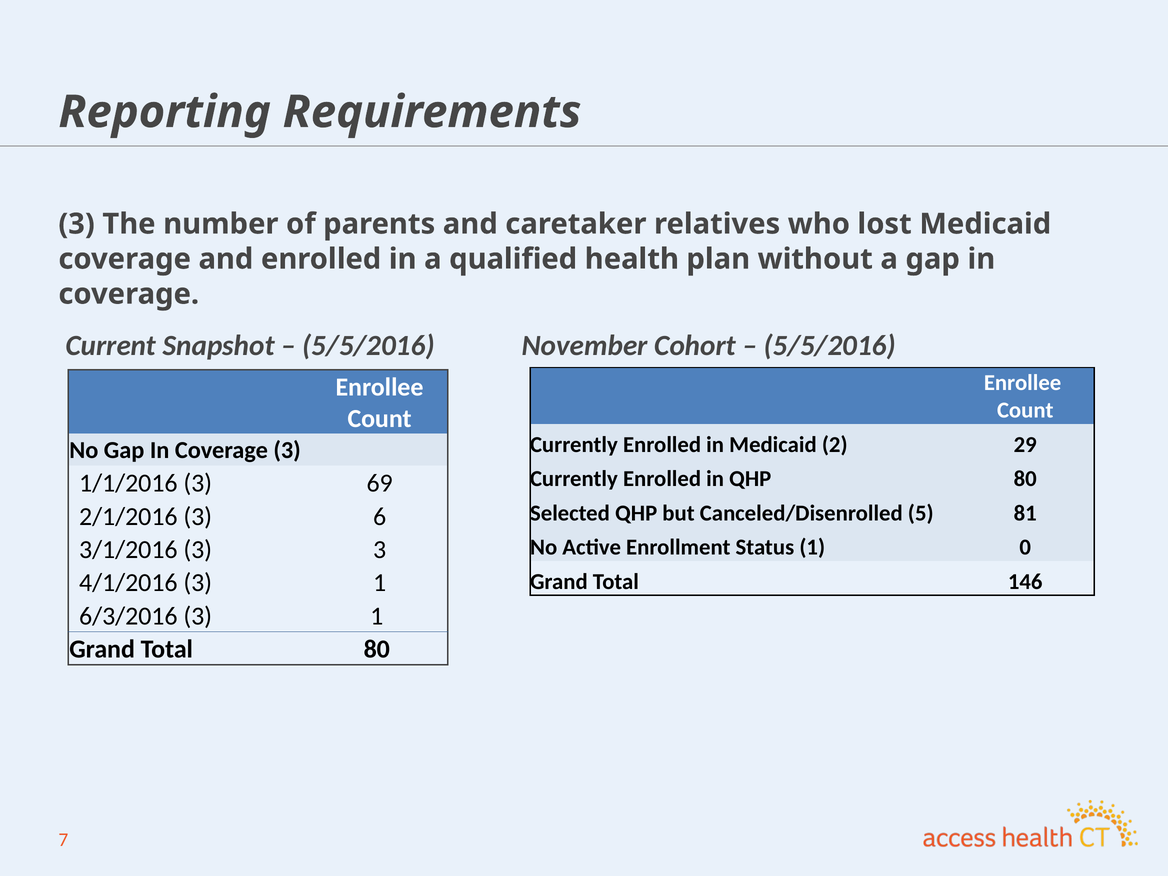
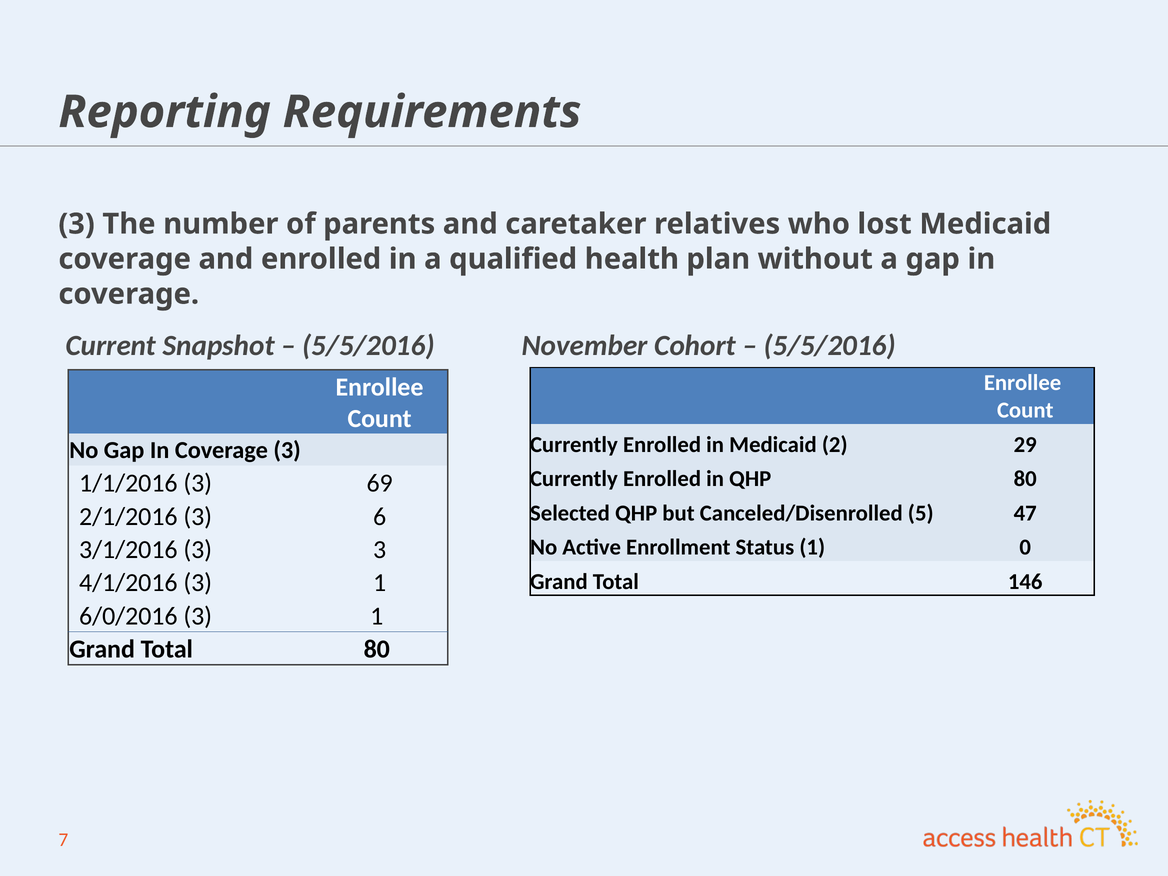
81: 81 -> 47
6/3/2016: 6/3/2016 -> 6/0/2016
